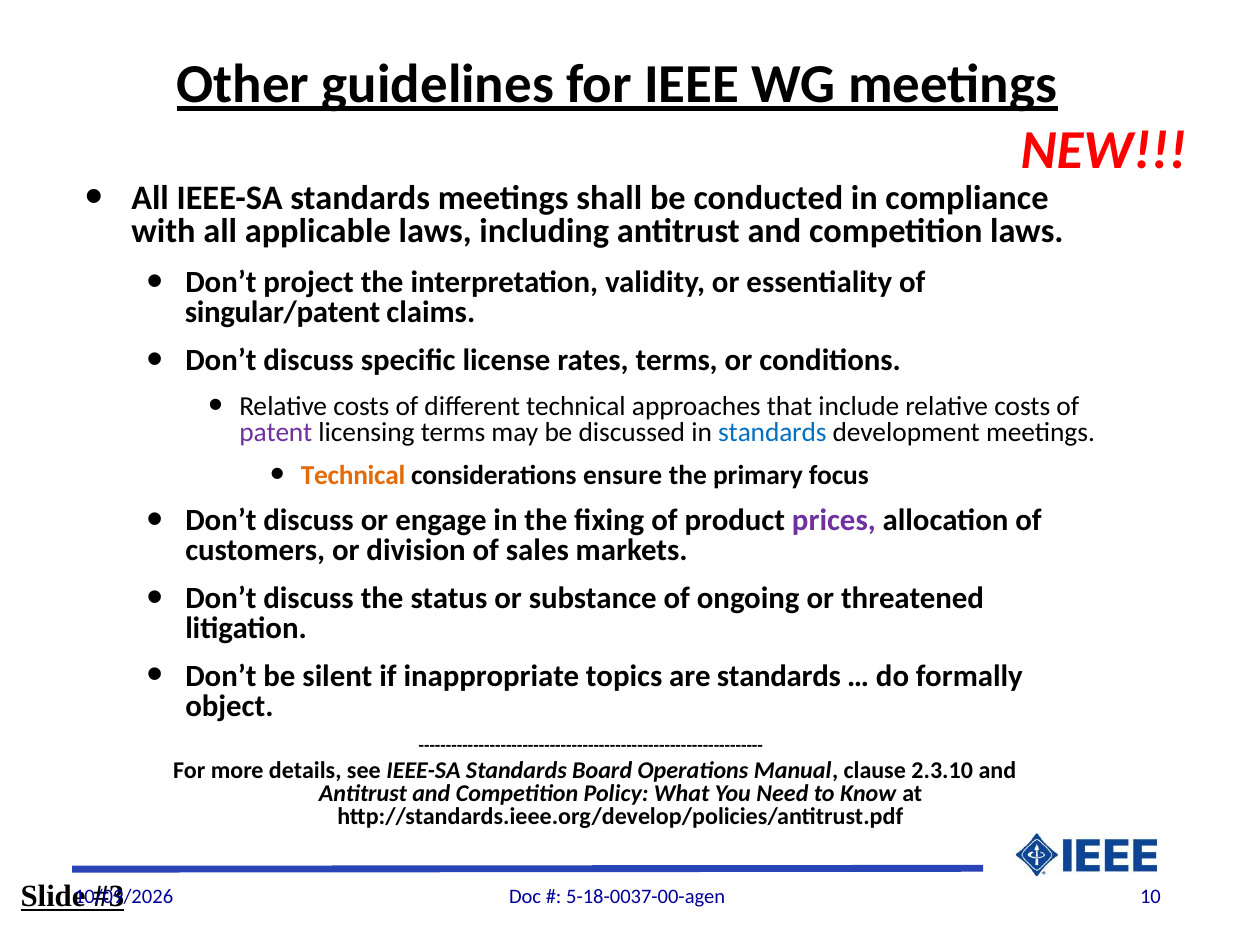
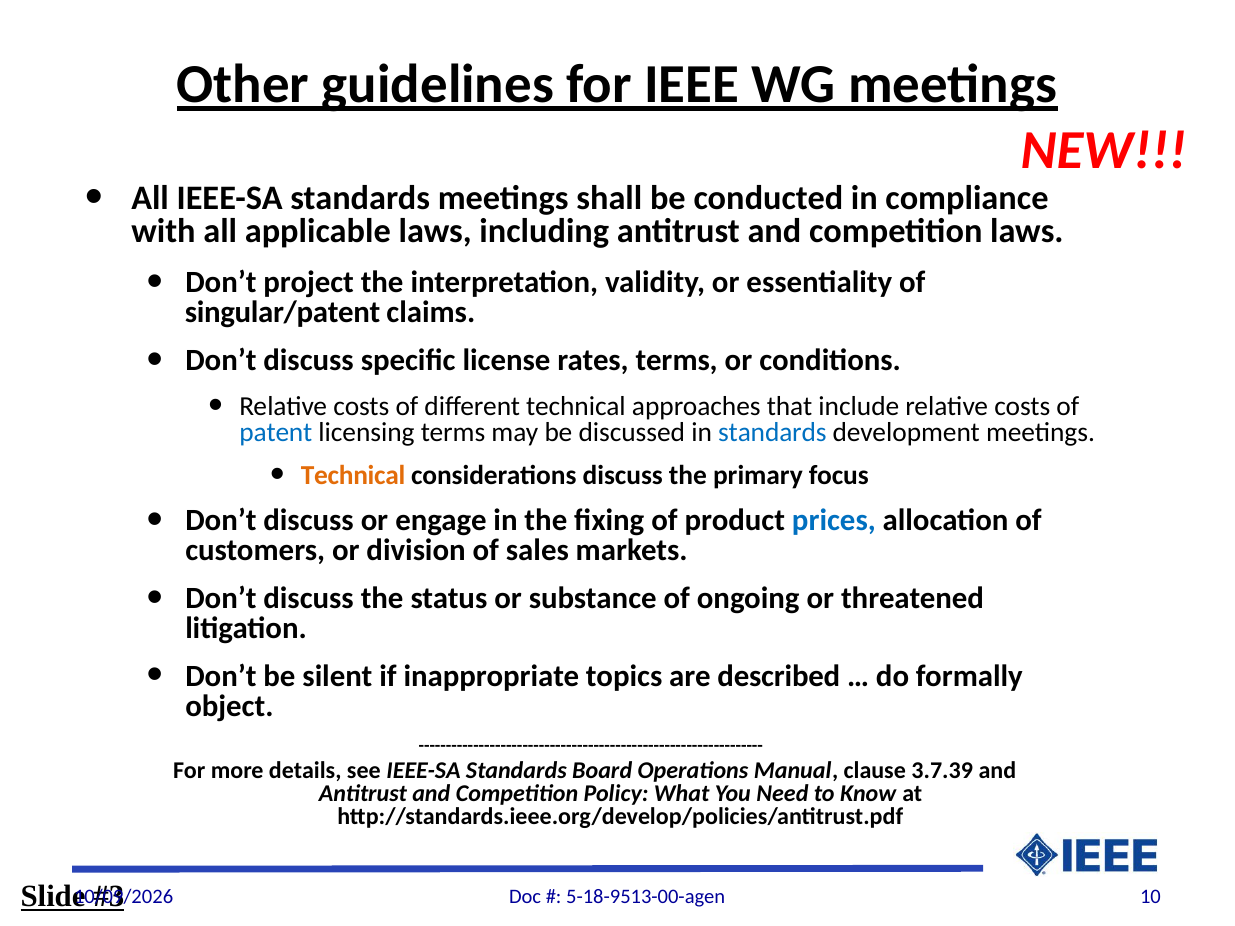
patent colour: purple -> blue
considerations ensure: ensure -> discuss
prices colour: purple -> blue
are standards: standards -> described
2.3.10: 2.3.10 -> 3.7.39
5-18-0037-00-agen: 5-18-0037-00-agen -> 5-18-9513-00-agen
